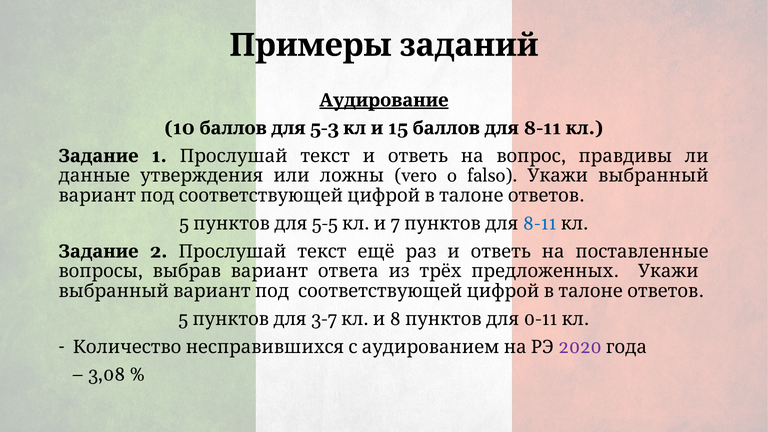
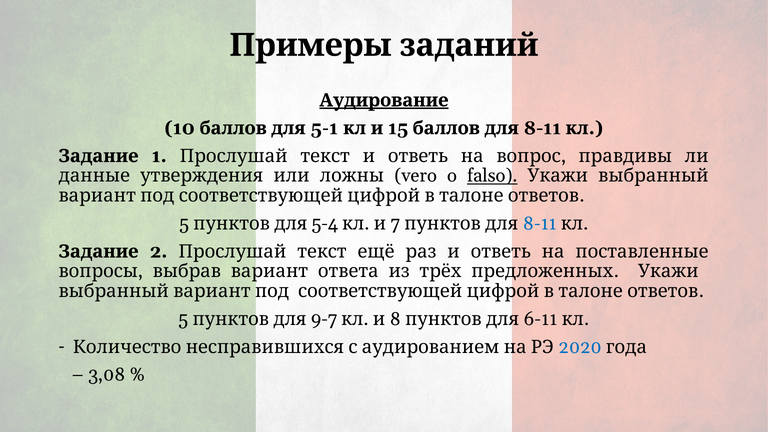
5-3: 5-3 -> 5-1
falso underline: none -> present
5-5: 5-5 -> 5-4
3-7: 3-7 -> 9-7
0-11: 0-11 -> 6-11
2020 colour: purple -> blue
